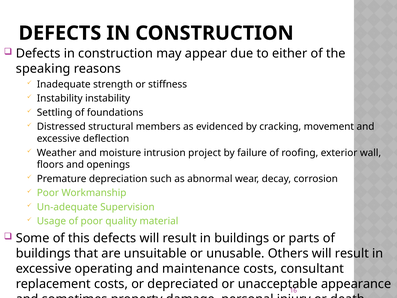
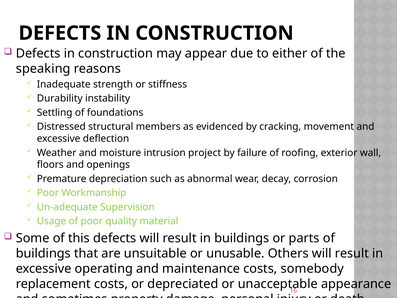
Instability at (60, 98): Instability -> Durability
consultant: consultant -> somebody
